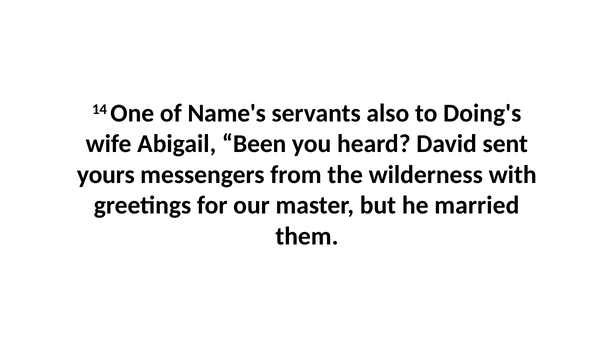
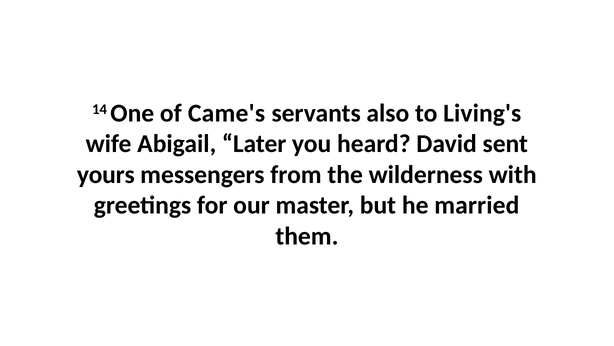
Name's: Name's -> Came's
Doing's: Doing's -> Living's
Been: Been -> Later
